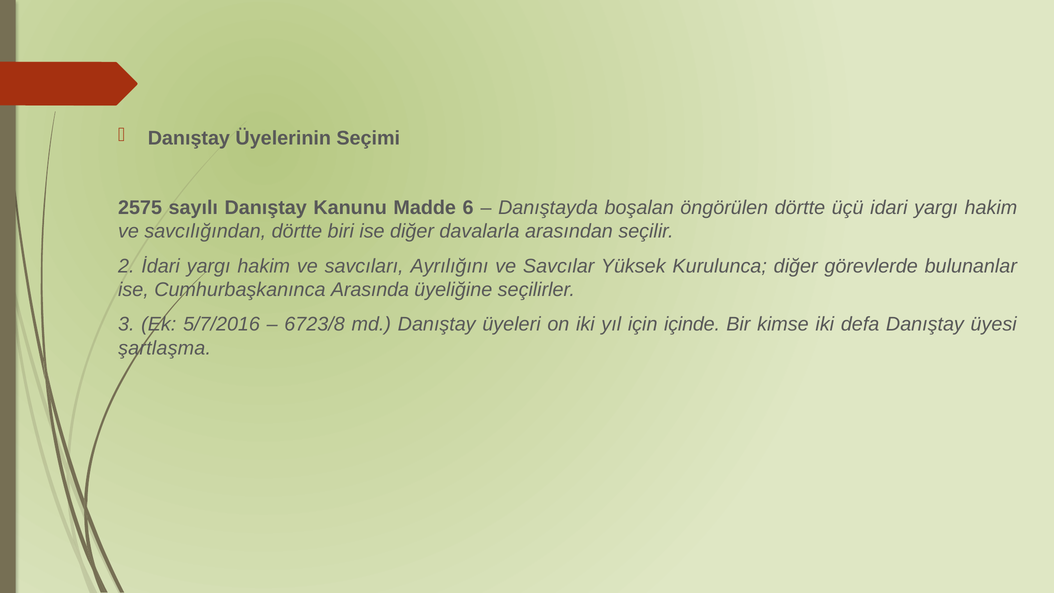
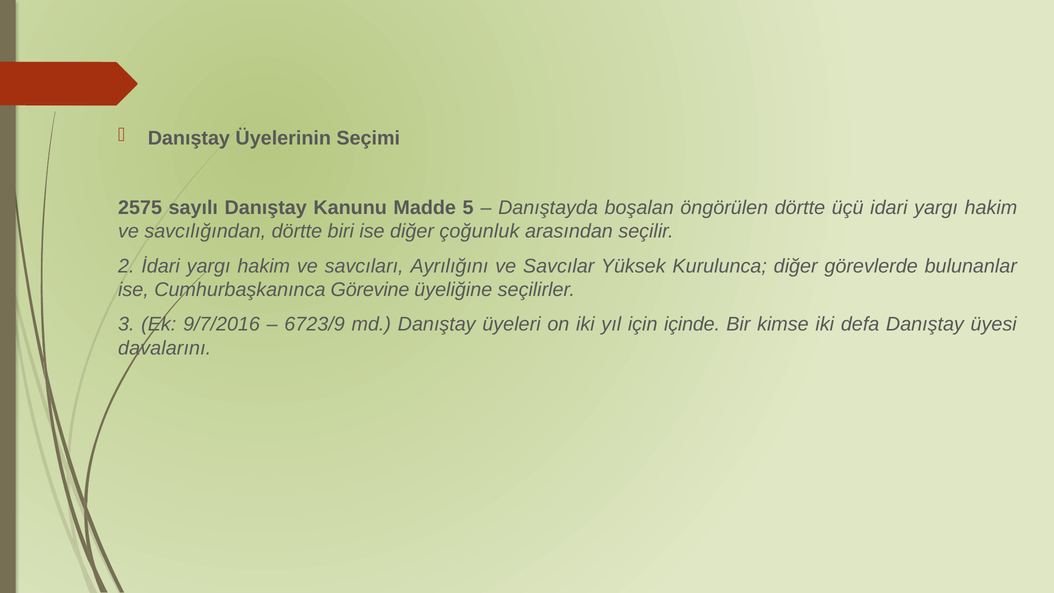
6: 6 -> 5
davalarla: davalarla -> çoğunluk
Arasında: Arasında -> Görevine
5/7/2016: 5/7/2016 -> 9/7/2016
6723/8: 6723/8 -> 6723/9
şartlaşma: şartlaşma -> davalarını
